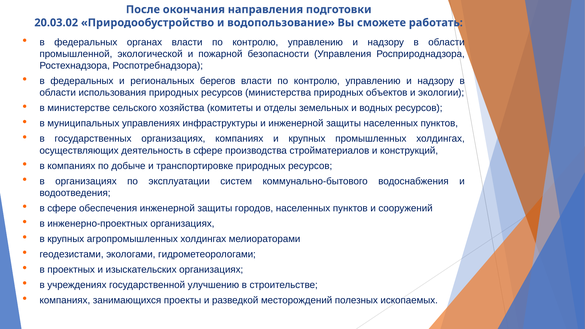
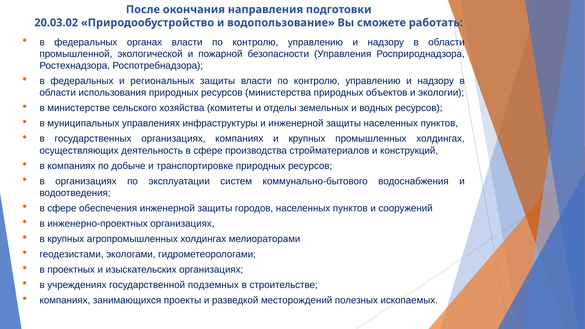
региональных берегов: берегов -> защиты
улучшению: улучшению -> подземных
